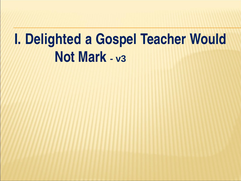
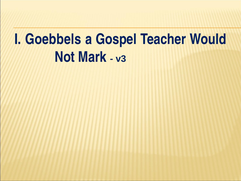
Delighted: Delighted -> Goebbels
